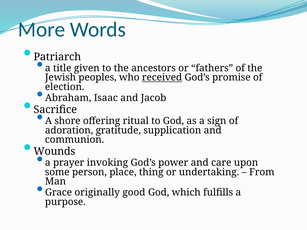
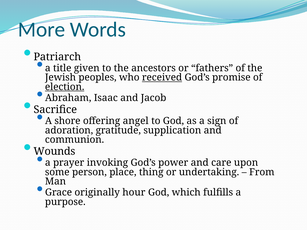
election underline: none -> present
ritual: ritual -> angel
good: good -> hour
